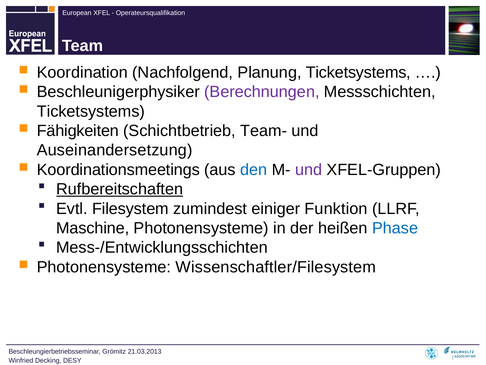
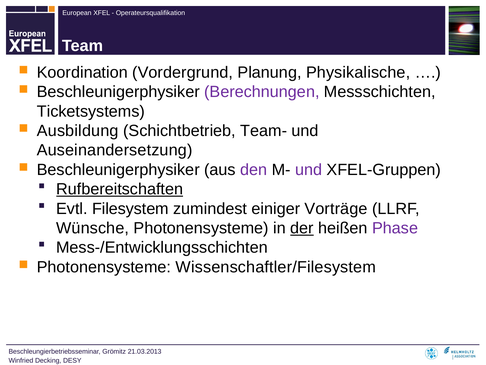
Nachfolgend: Nachfolgend -> Vordergrund
Planung Ticketsystems: Ticketsystems -> Physikalische
Fähigkeiten: Fähigkeiten -> Ausbildung
Koordinationsmeetings at (118, 169): Koordinationsmeetings -> Beschleunigerphysiker
den colour: blue -> purple
Funktion: Funktion -> Vorträge
Maschine: Maschine -> Wünsche
der underline: none -> present
Phase colour: blue -> purple
